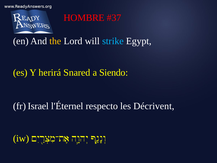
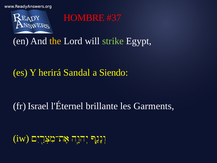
strike colour: light blue -> light green
Snared: Snared -> Sandal
respecto: respecto -> brillante
Décrivent: Décrivent -> Garments
